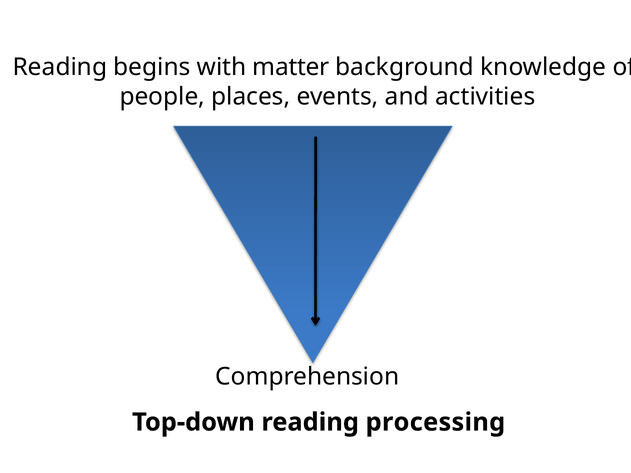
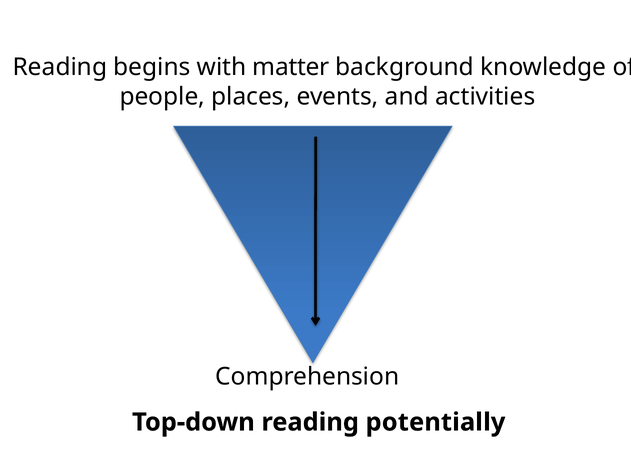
processing: processing -> potentially
